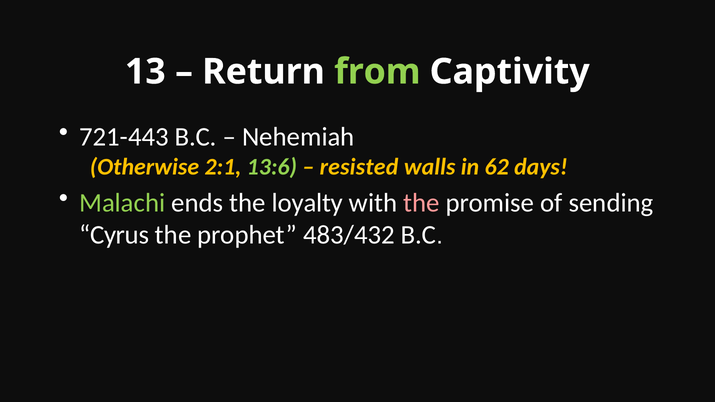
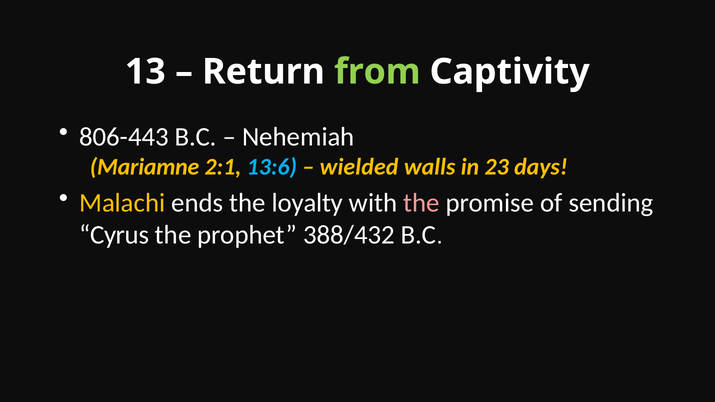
721-443: 721-443 -> 806-443
Otherwise: Otherwise -> Mariamne
13:6 colour: light green -> light blue
resisted: resisted -> wielded
62: 62 -> 23
Malachi colour: light green -> yellow
483/432: 483/432 -> 388/432
